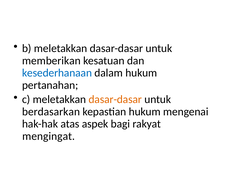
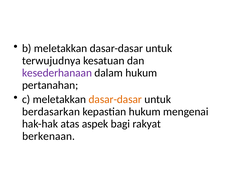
memberikan: memberikan -> terwujudnya
kesederhanaan colour: blue -> purple
mengingat: mengingat -> berkenaan
